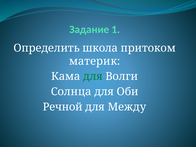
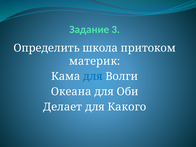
1: 1 -> 3
для at (93, 76) colour: green -> blue
Солнца: Солнца -> Океана
Речной: Речной -> Делает
Между: Между -> Какого
